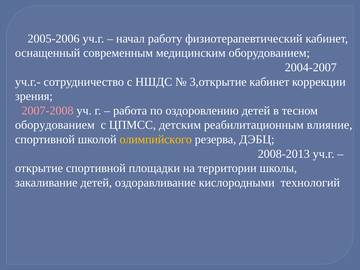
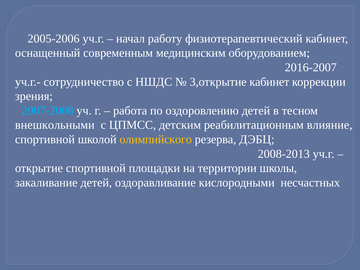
2004-2007: 2004-2007 -> 2016-2007
2007-2008 colour: pink -> light blue
оборудованием at (55, 125): оборудованием -> внешкольными
технологий: технологий -> несчастных
